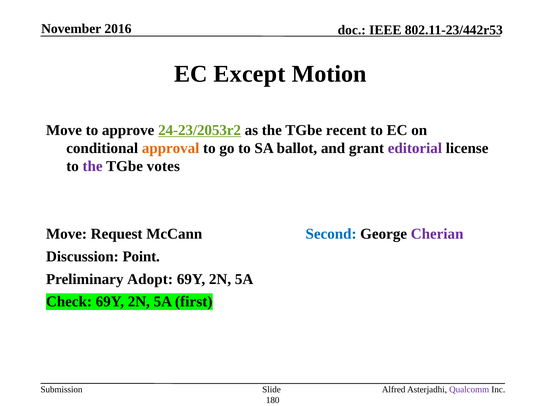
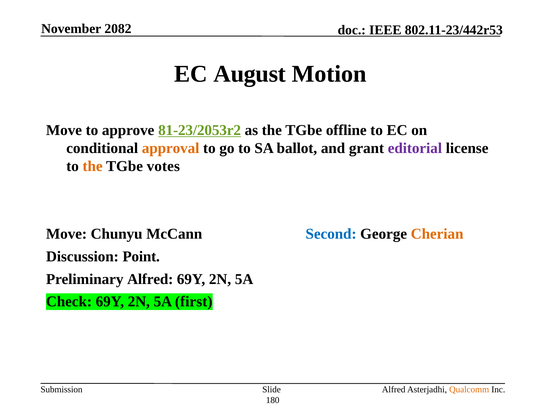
2016: 2016 -> 2082
Except: Except -> August
24-23/2053r2: 24-23/2053r2 -> 81-23/2053r2
recent: recent -> offline
the at (93, 166) colour: purple -> orange
Request: Request -> Chunyu
Cherian colour: purple -> orange
Preliminary Adopt: Adopt -> Alfred
Qualcomm colour: purple -> orange
